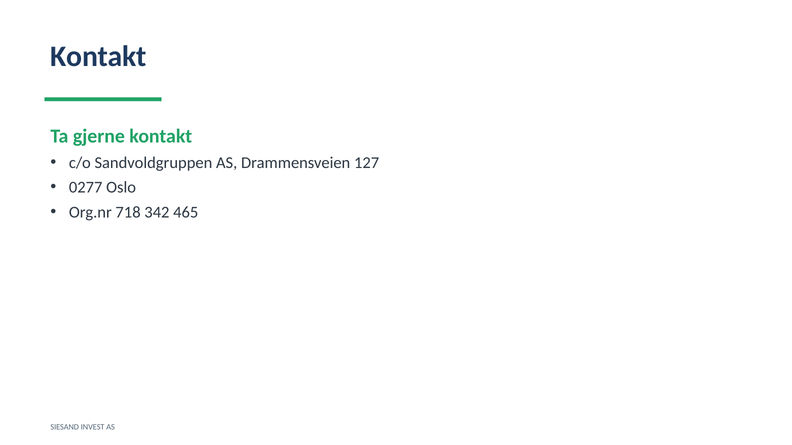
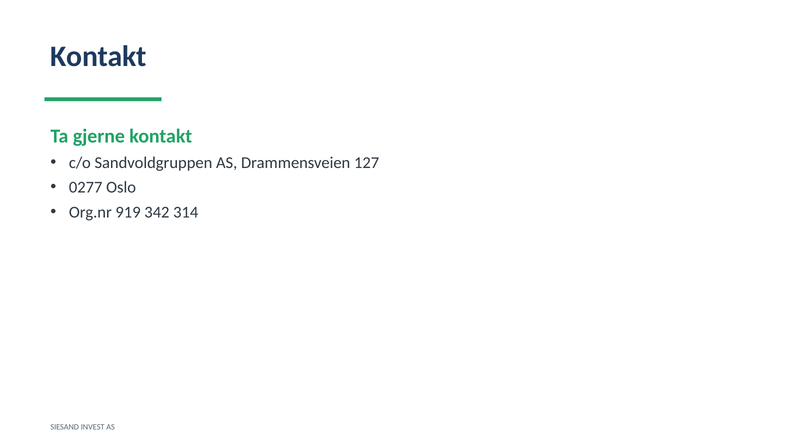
718: 718 -> 919
465: 465 -> 314
